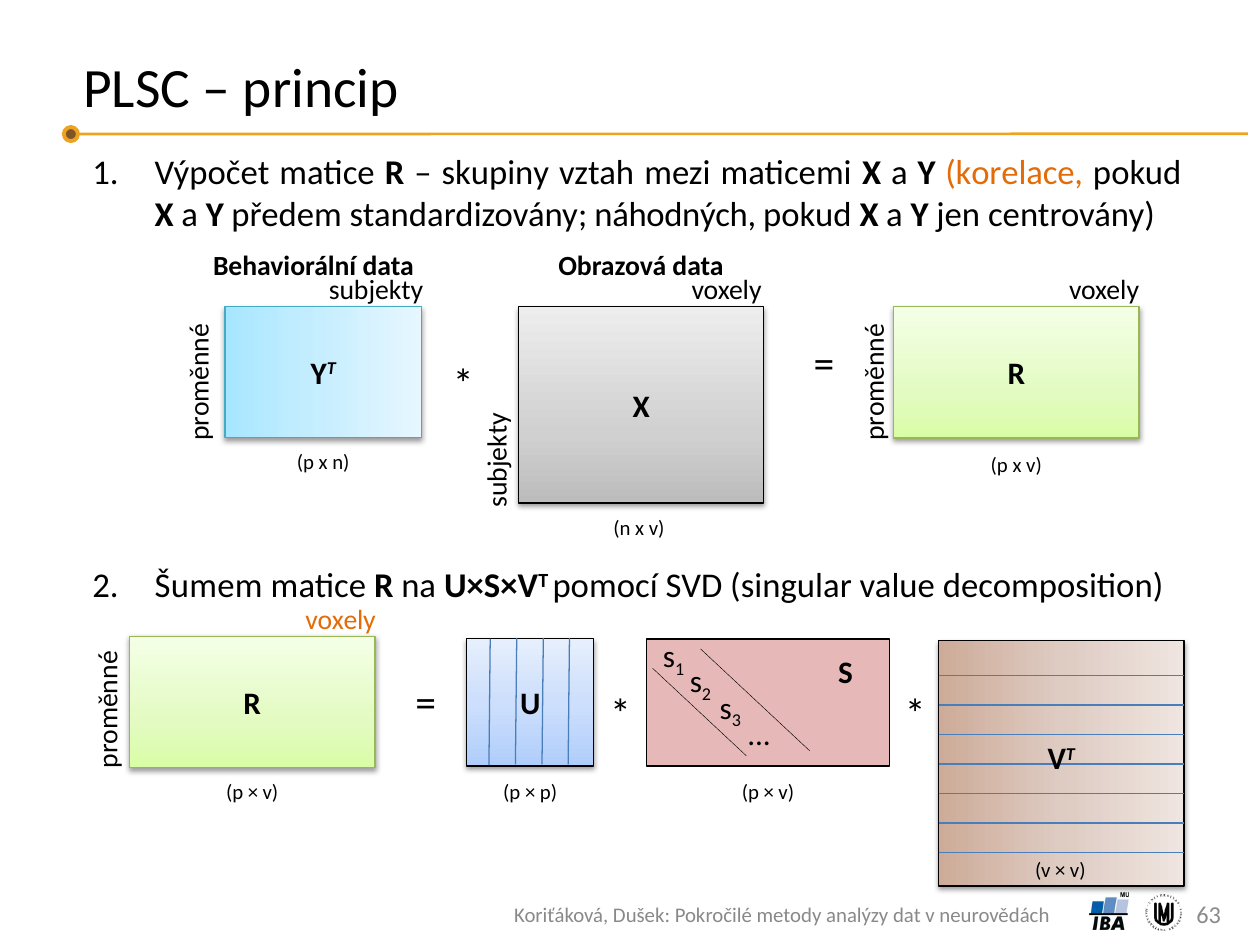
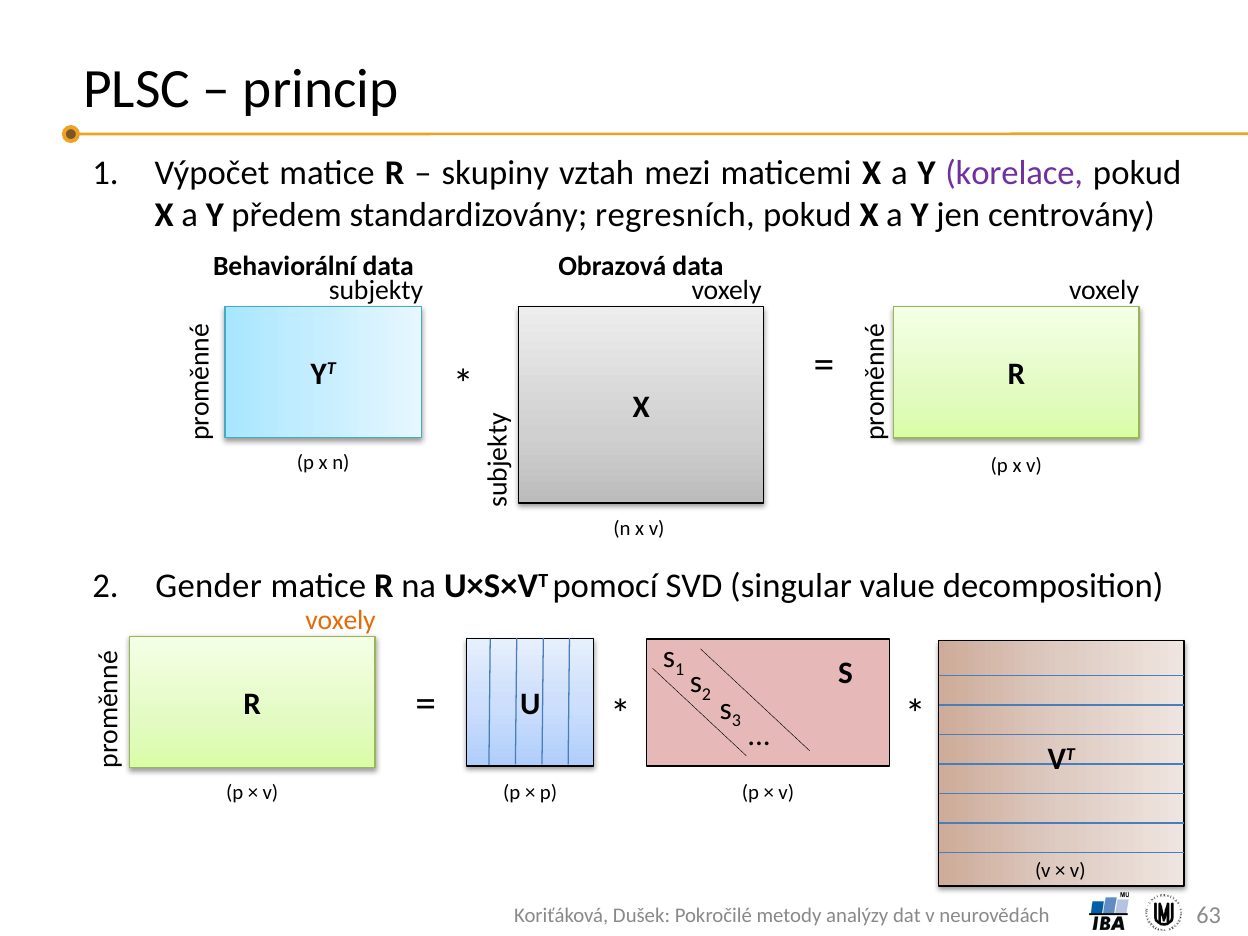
korelace colour: orange -> purple
náhodných: náhodných -> regresních
Šumem: Šumem -> Gender
